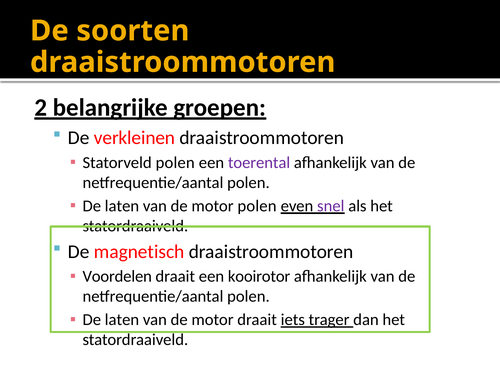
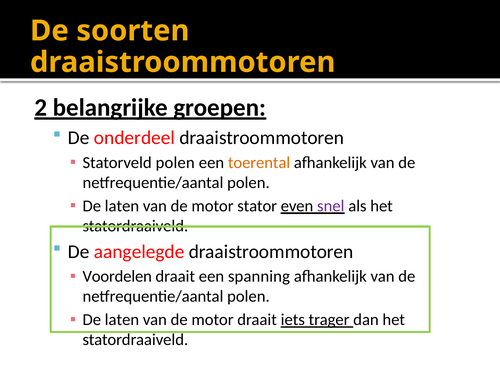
verkleinen: verkleinen -> onderdeel
toerental colour: purple -> orange
motor polen: polen -> stator
magnetisch: magnetisch -> aangelegde
kooirotor: kooirotor -> spanning
